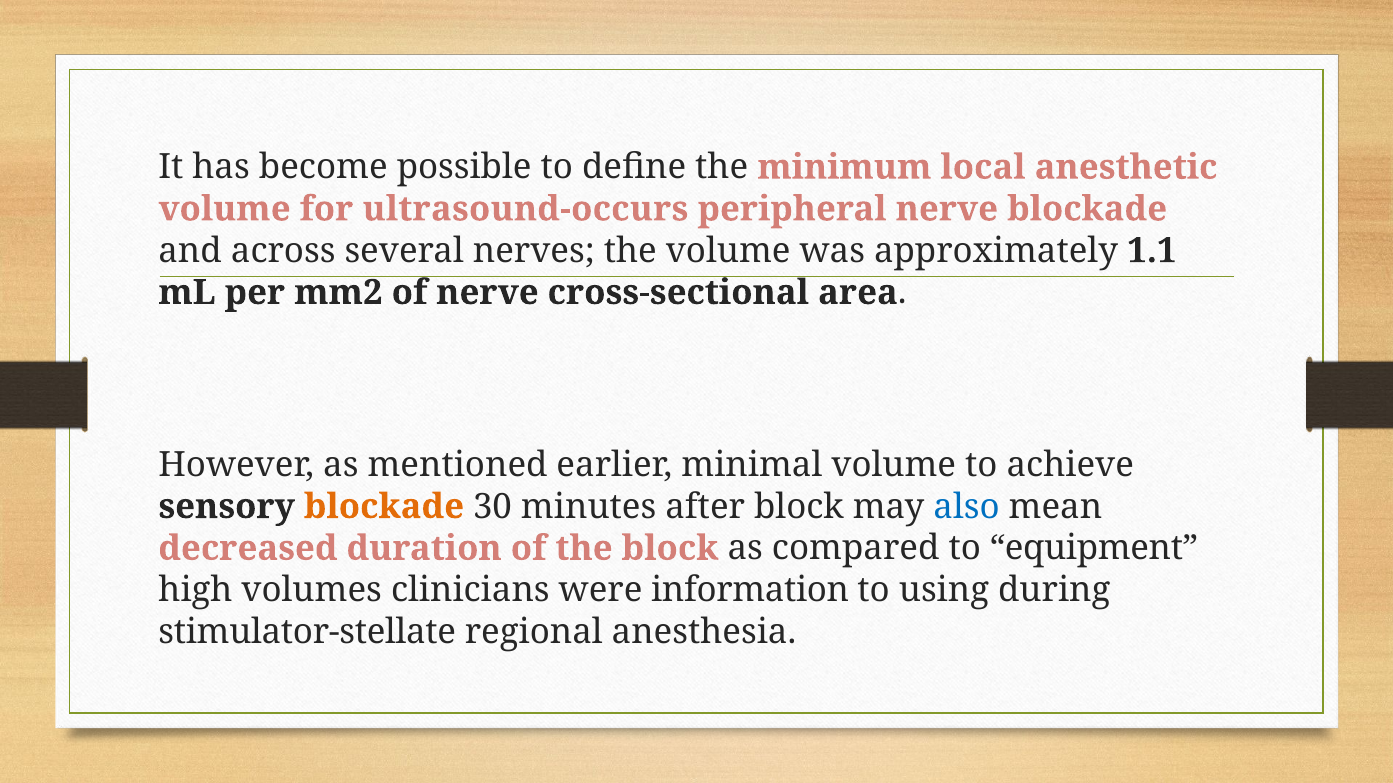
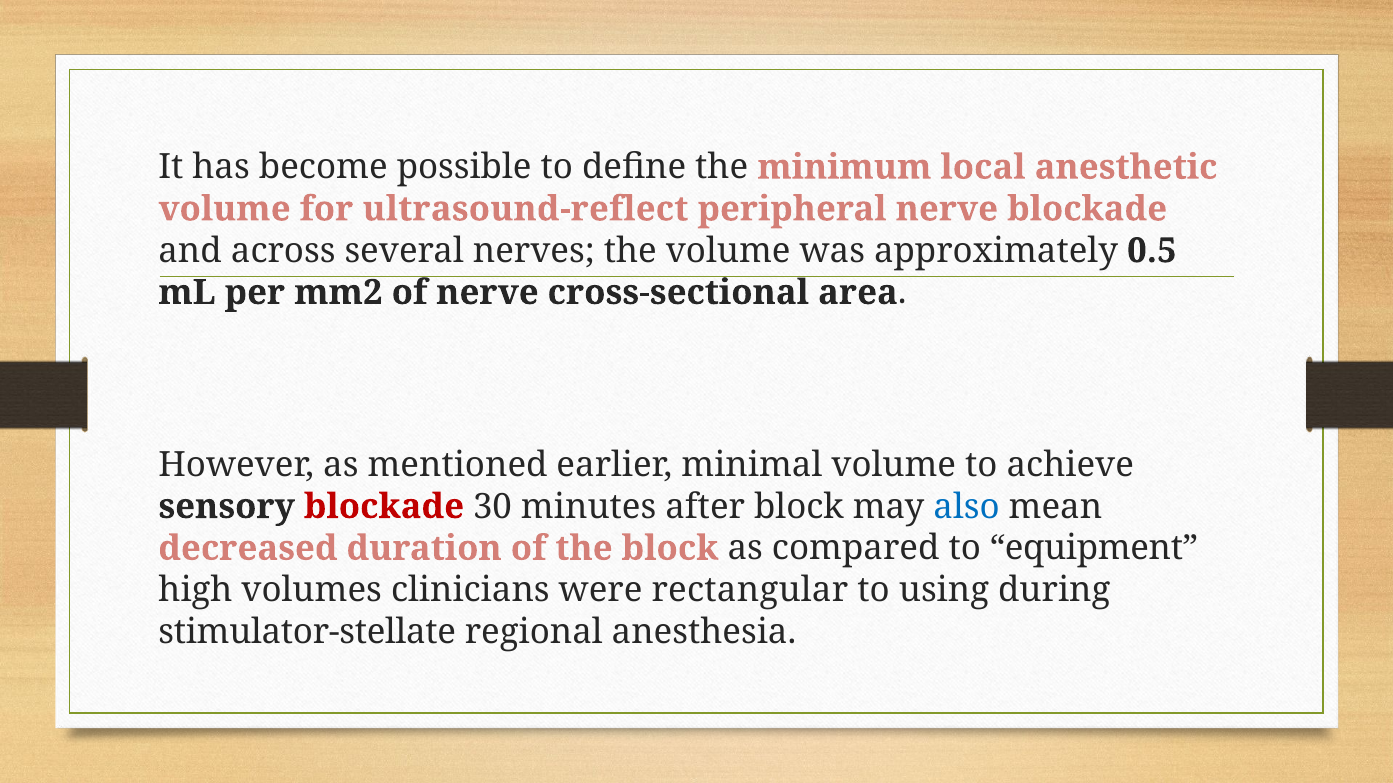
ultrasound-occurs: ultrasound-occurs -> ultrasound-reflect
1.1: 1.1 -> 0.5
blockade at (384, 507) colour: orange -> red
information: information -> rectangular
